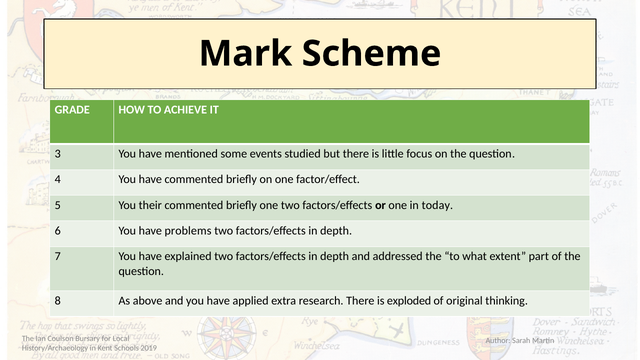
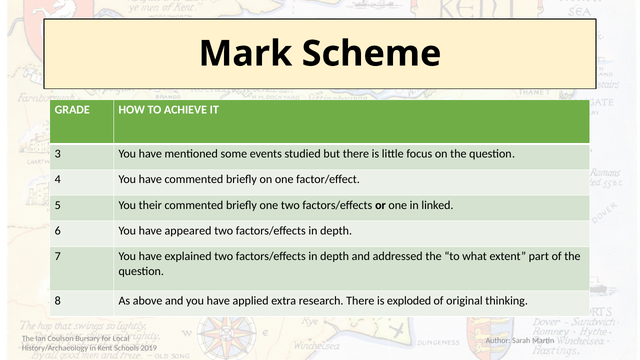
today: today -> linked
problems: problems -> appeared
